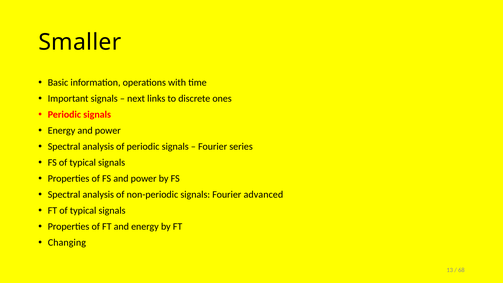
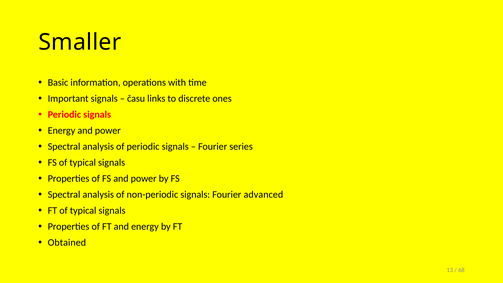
next: next -> času
Changing: Changing -> Obtained
